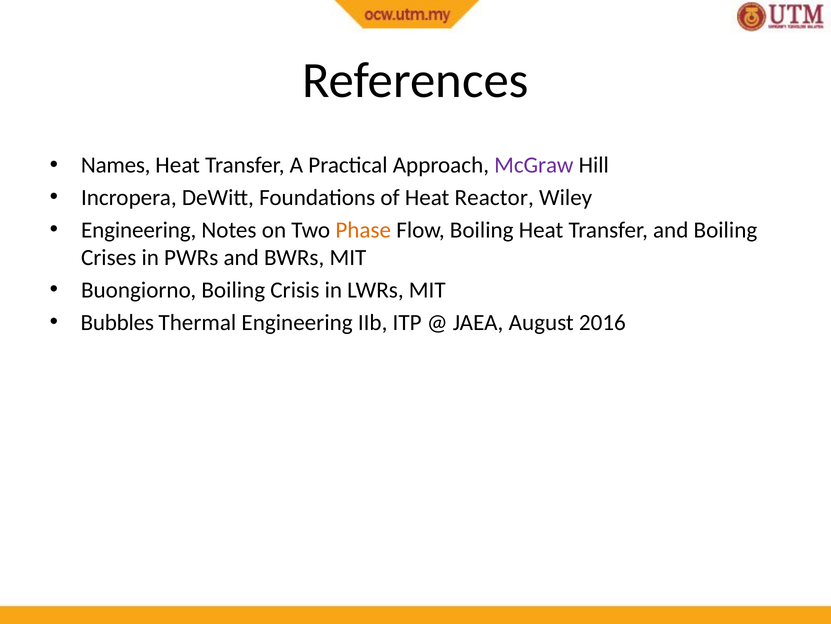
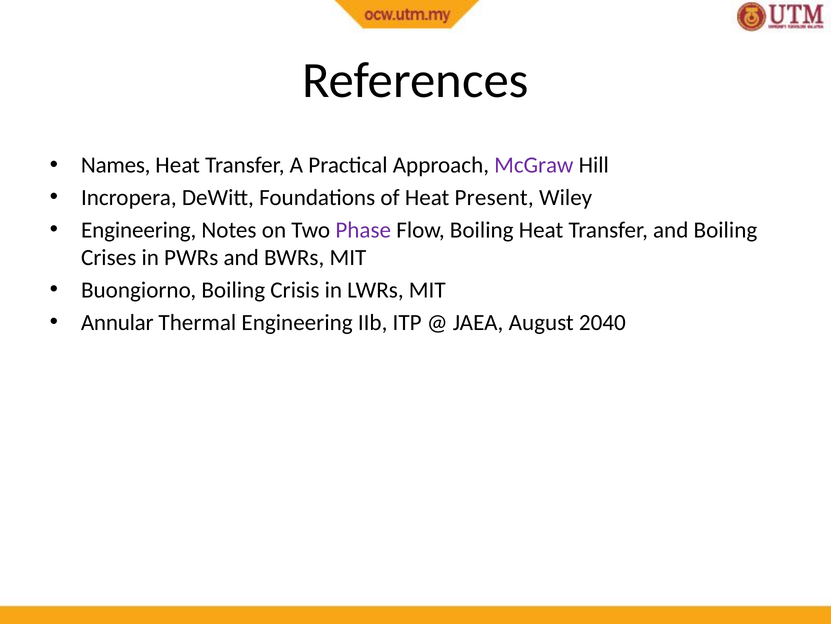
Reactor: Reactor -> Present
Phase colour: orange -> purple
Bubbles: Bubbles -> Annular
2016: 2016 -> 2040
